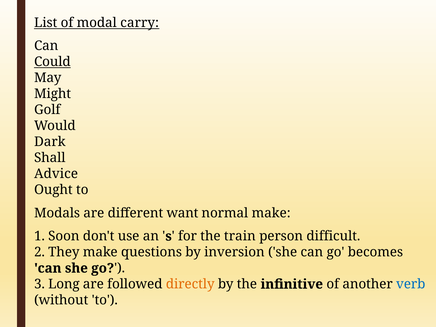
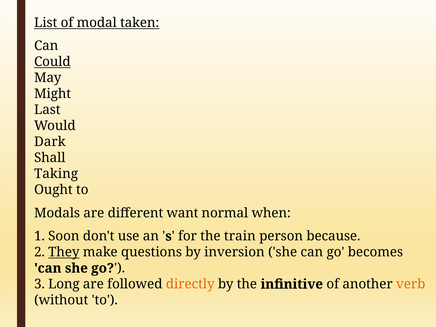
carry: carry -> taken
Golf: Golf -> Last
Advice: Advice -> Taking
normal make: make -> when
difficult: difficult -> because
They underline: none -> present
verb colour: blue -> orange
